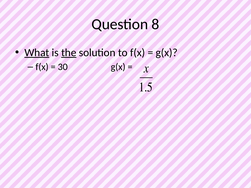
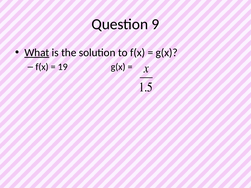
8: 8 -> 9
the underline: present -> none
30: 30 -> 19
